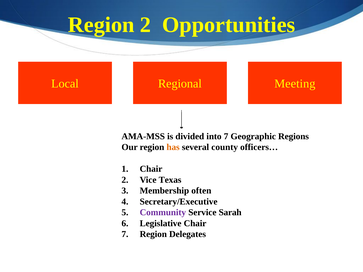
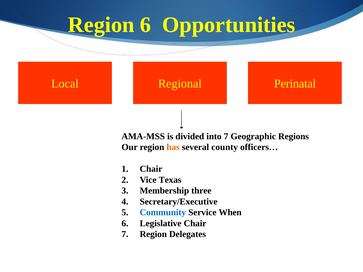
Region 2: 2 -> 6
Meeting: Meeting -> Perinatal
often: often -> three
Community colour: purple -> blue
Sarah: Sarah -> When
